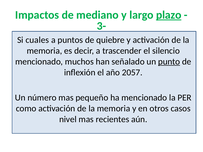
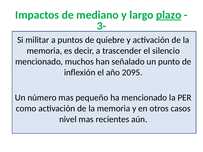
cuales: cuales -> militar
punto underline: present -> none
2057: 2057 -> 2095
